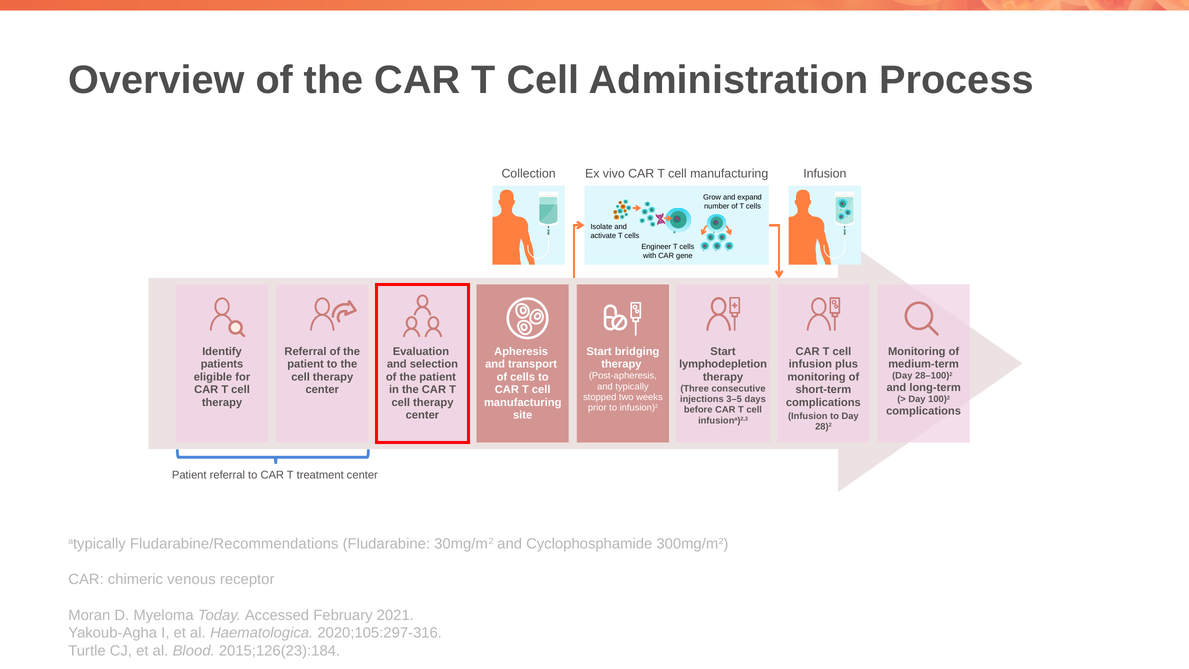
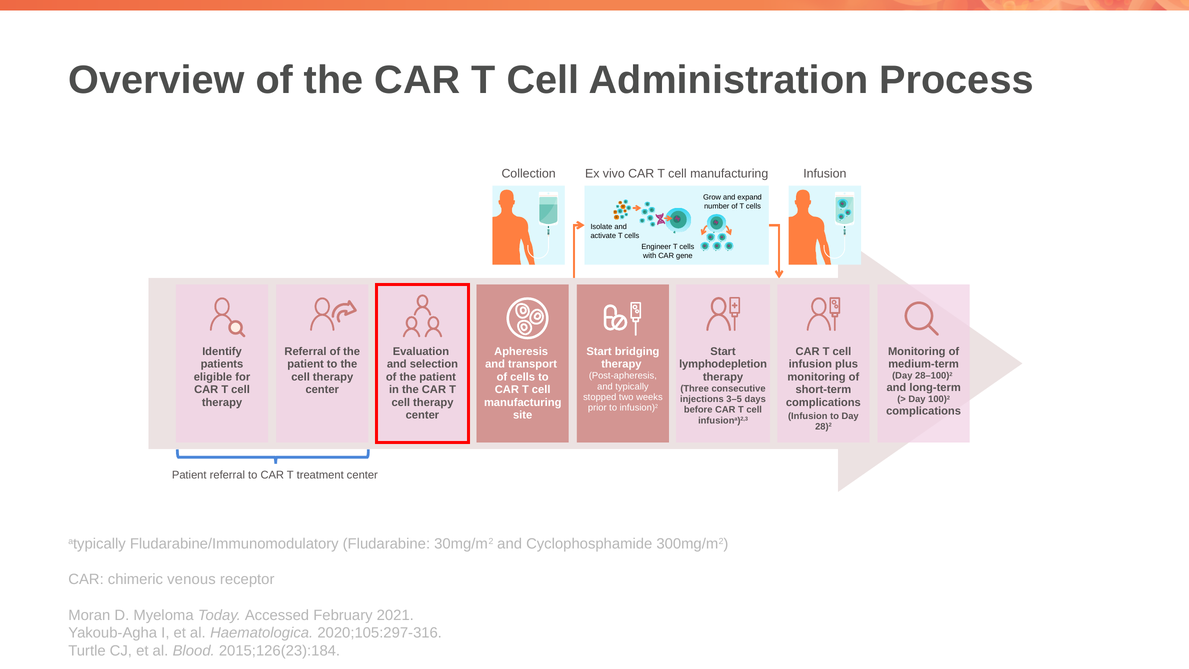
Fludarabine/Recommendations: Fludarabine/Recommendations -> Fludarabine/Immunomodulatory
